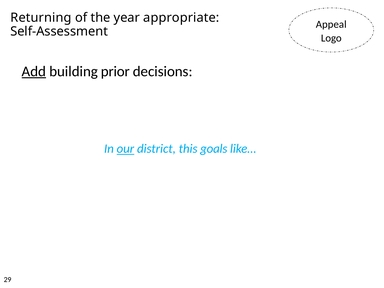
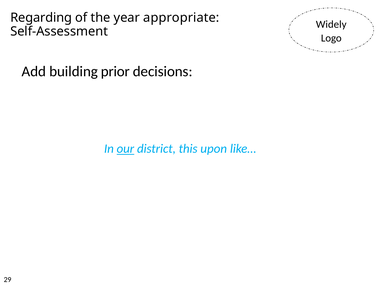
Returning: Returning -> Regarding
Appeal: Appeal -> Widely
Add underline: present -> none
goals: goals -> upon
